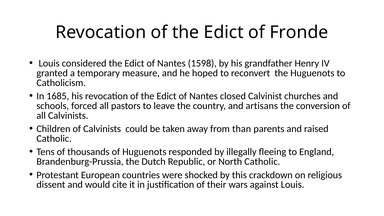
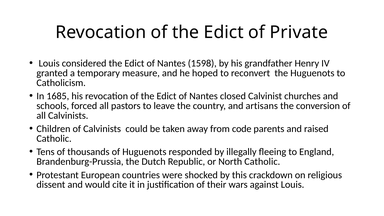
Fronde: Fronde -> Private
than: than -> code
